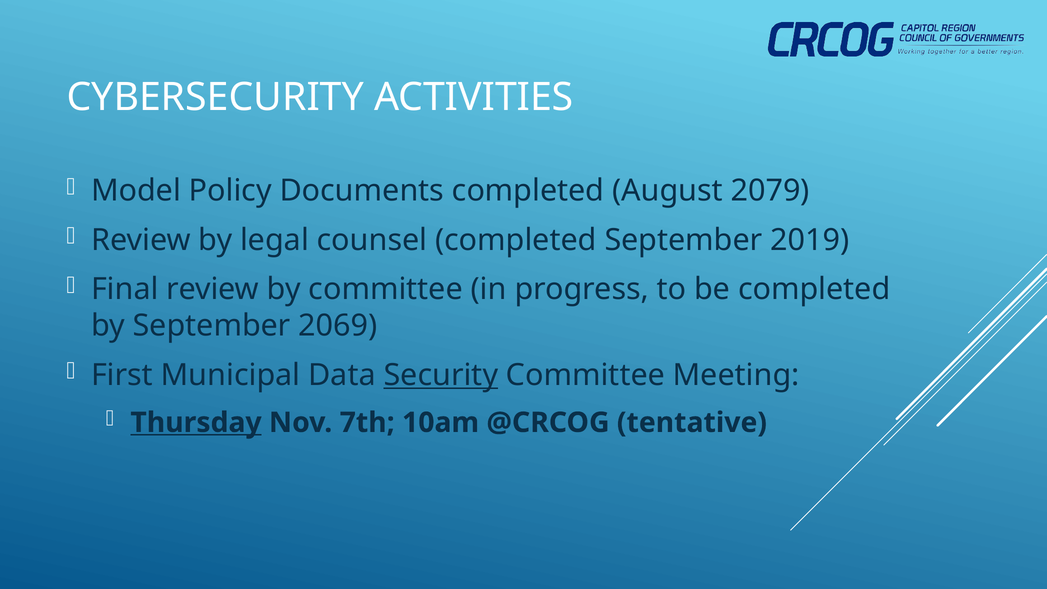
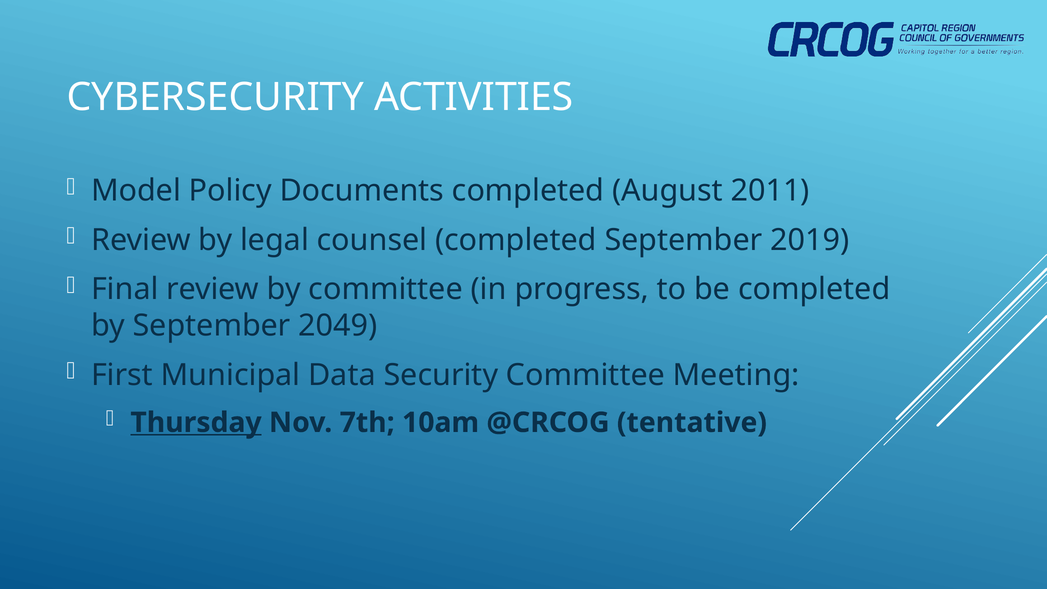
2079: 2079 -> 2011
2069: 2069 -> 2049
Security underline: present -> none
